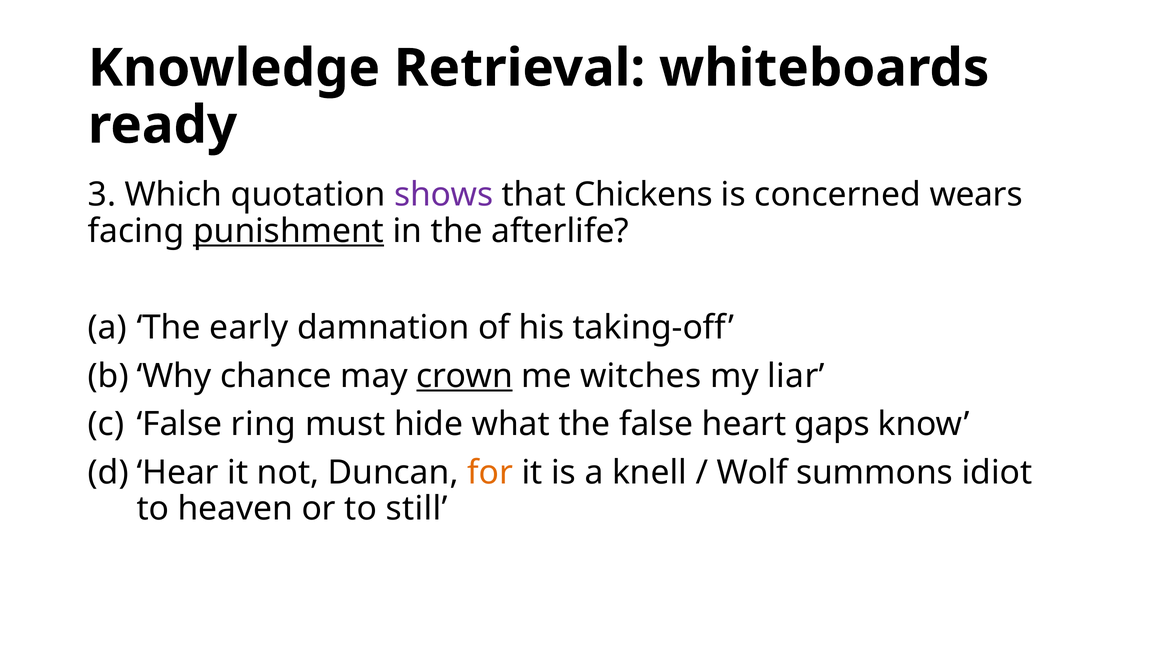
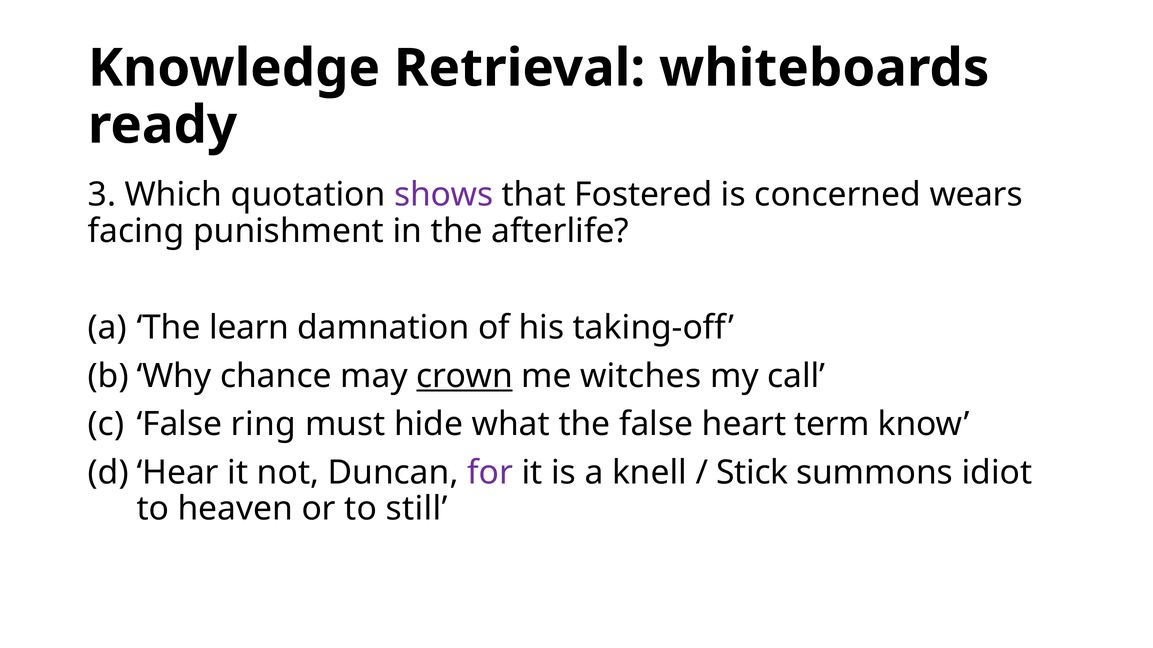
Chickens: Chickens -> Fostered
punishment underline: present -> none
early: early -> learn
liar: liar -> call
gaps: gaps -> term
for colour: orange -> purple
Wolf: Wolf -> Stick
